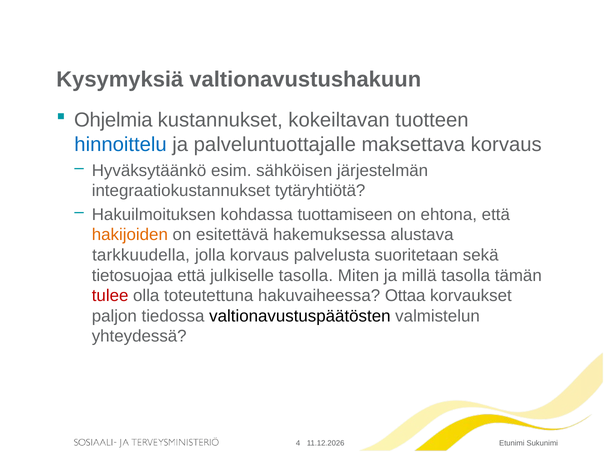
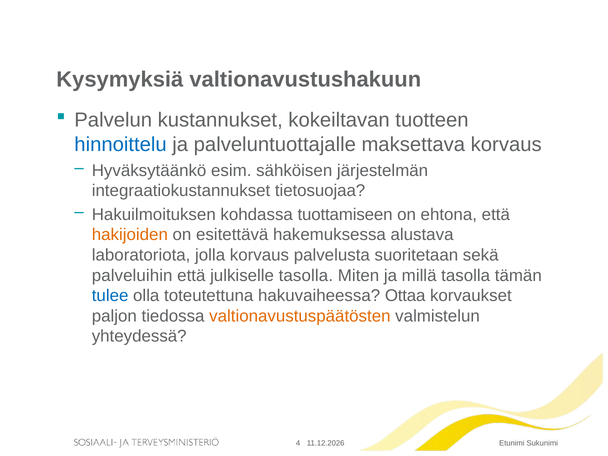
Ohjelmia: Ohjelmia -> Palvelun
tytäryhtiötä: tytäryhtiötä -> tietosuojaa
tarkkuudella: tarkkuudella -> laboratoriota
tietosuojaa: tietosuojaa -> palveluihin
tulee colour: red -> blue
valtionavustuspäätösten colour: black -> orange
